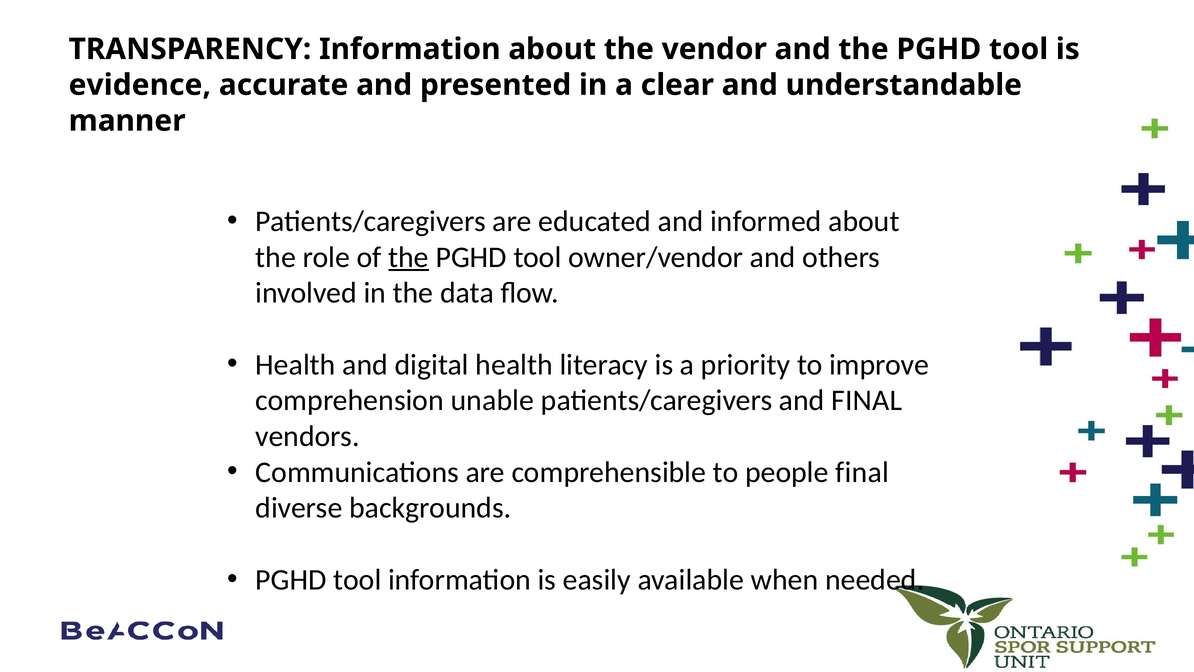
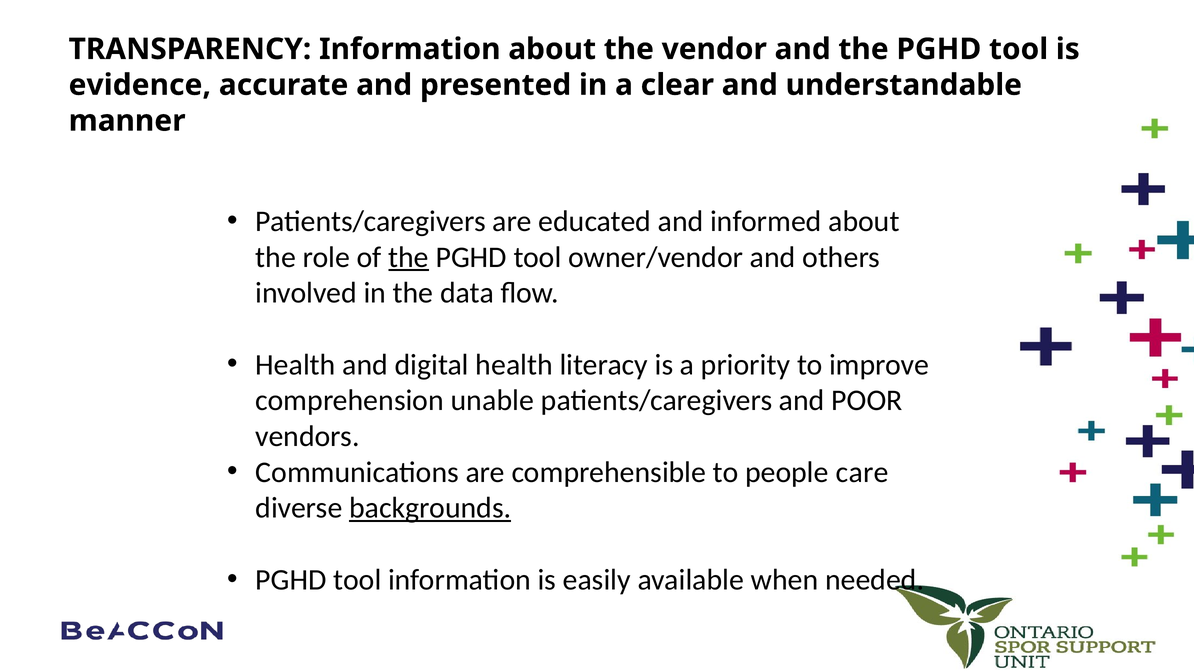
and FINAL: FINAL -> POOR
people final: final -> care
backgrounds underline: none -> present
